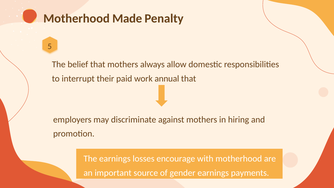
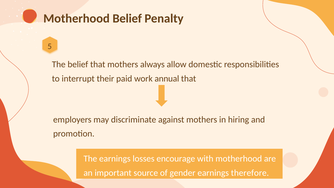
Motherhood Made: Made -> Belief
payments: payments -> therefore
